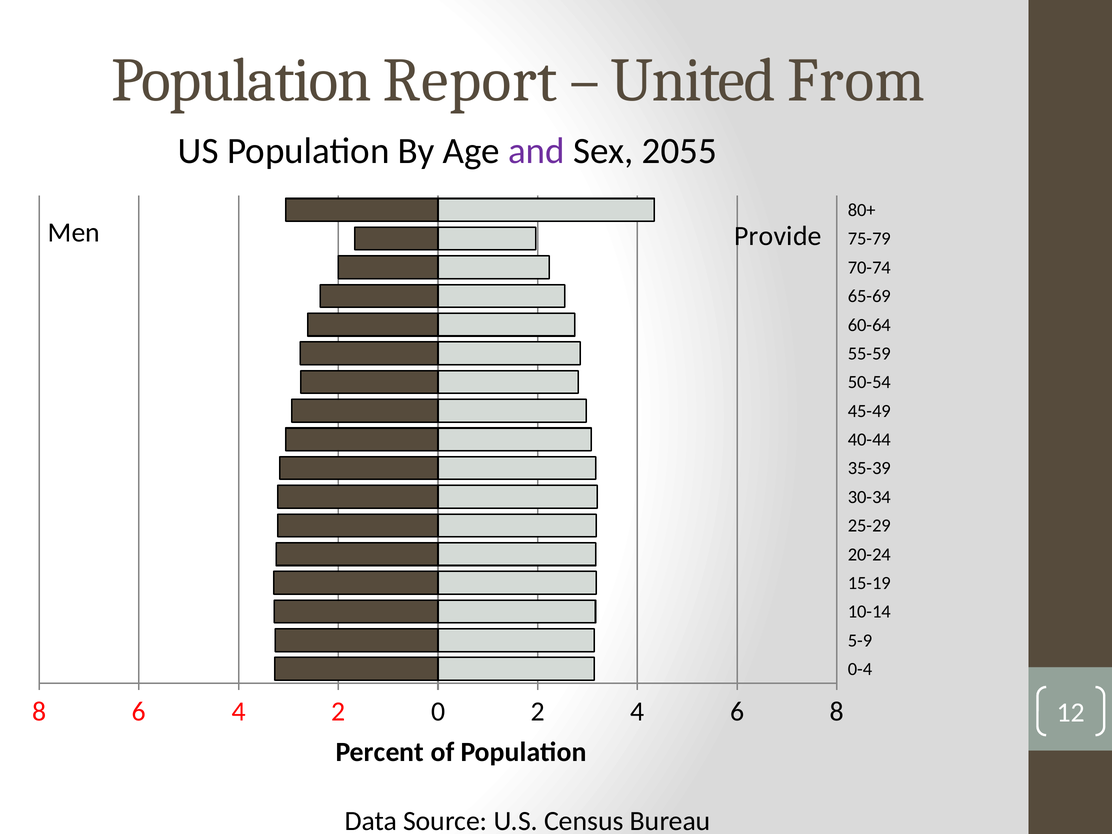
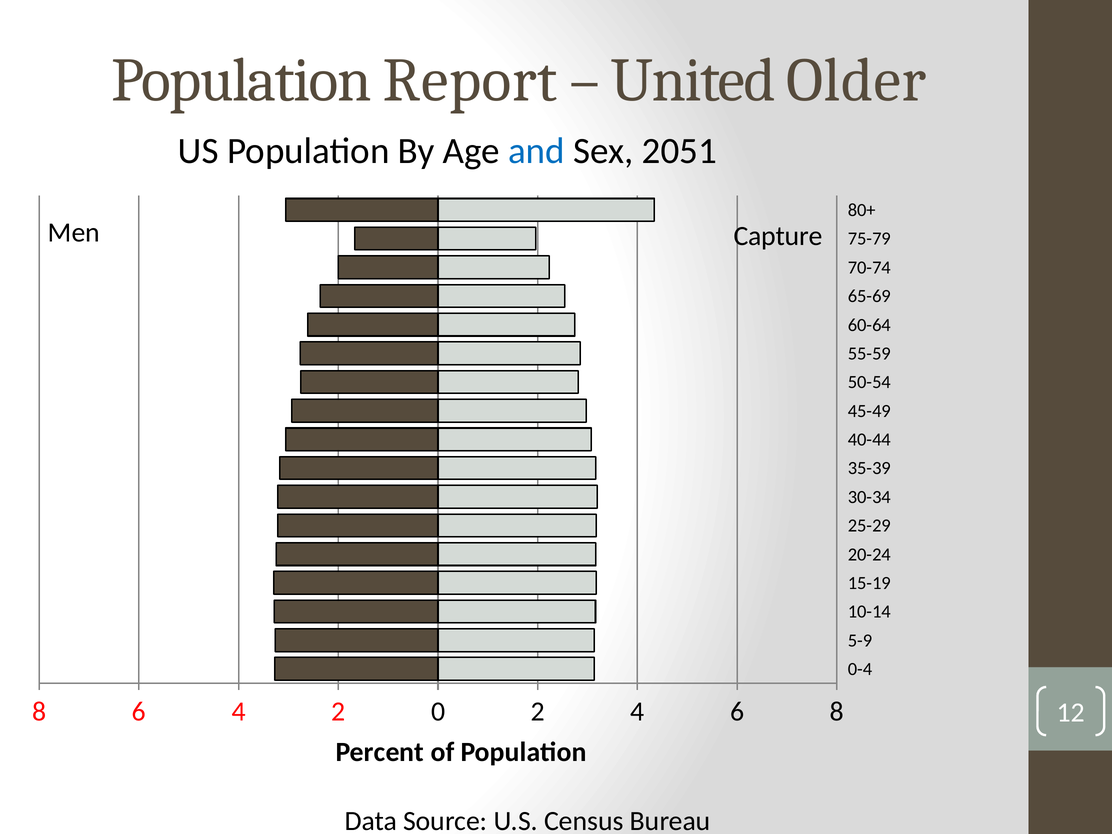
From: From -> Older
and colour: purple -> blue
2055: 2055 -> 2051
Provide: Provide -> Capture
